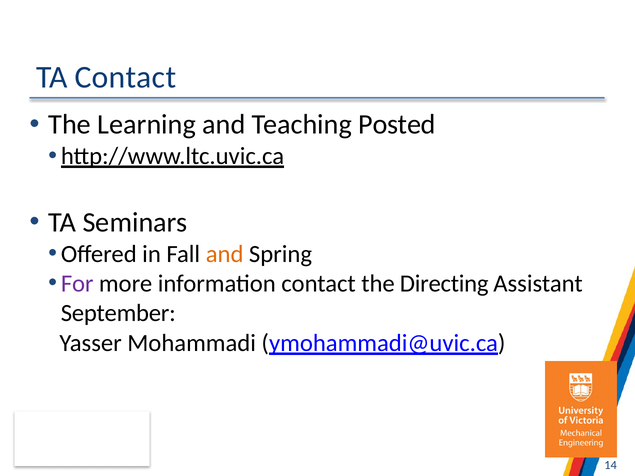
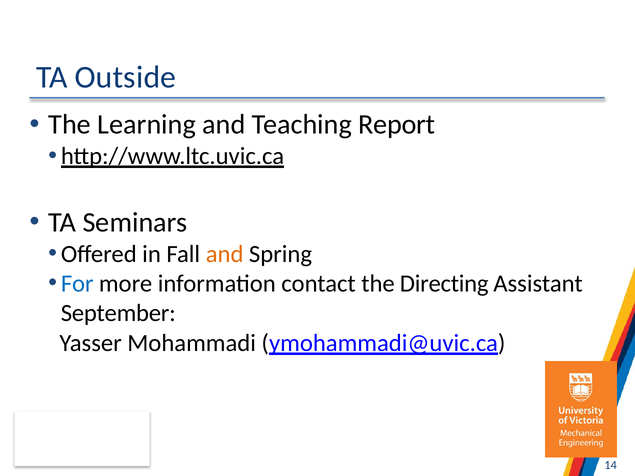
TA Contact: Contact -> Outside
Posted: Posted -> Report
For colour: purple -> blue
